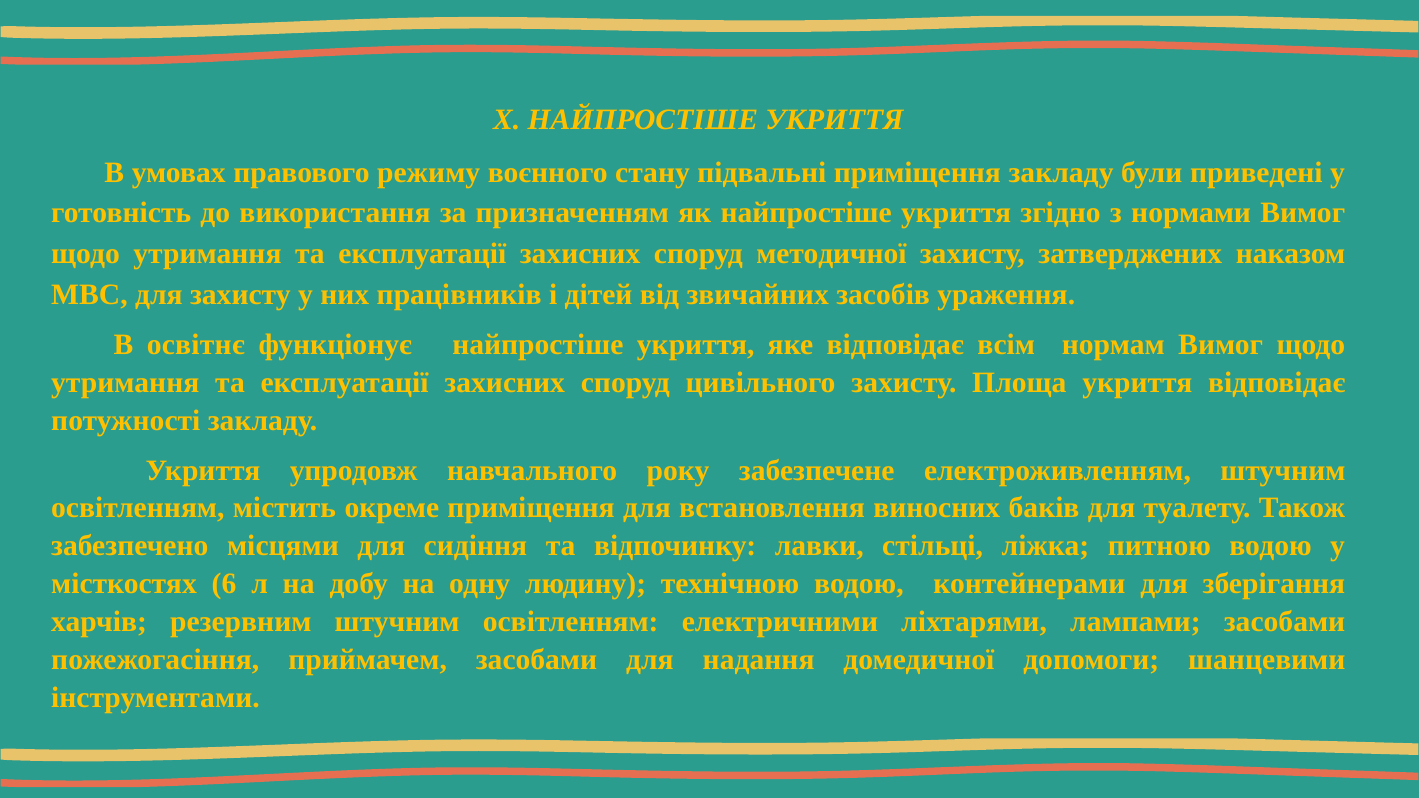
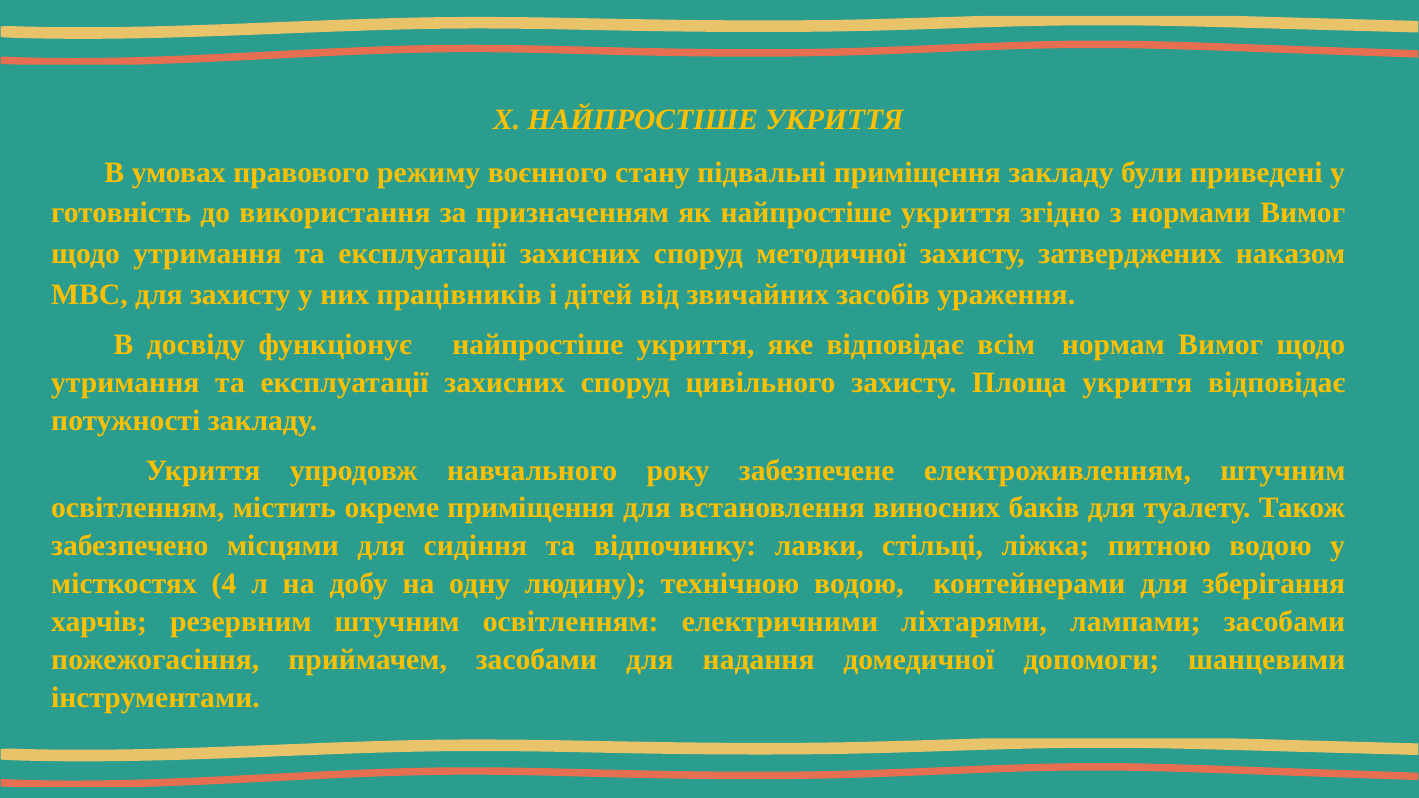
освітнє: освітнє -> досвіду
6: 6 -> 4
